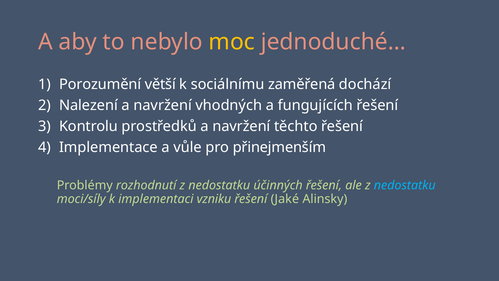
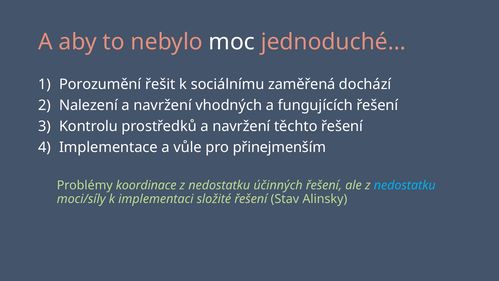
moc colour: yellow -> white
větší: větší -> řešit
rozhodnutí: rozhodnutí -> koordinace
vzniku: vzniku -> složité
Jaké: Jaké -> Stav
